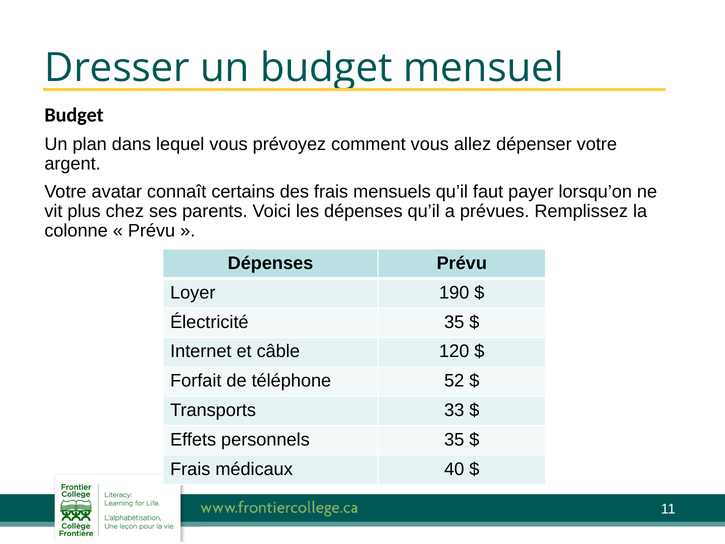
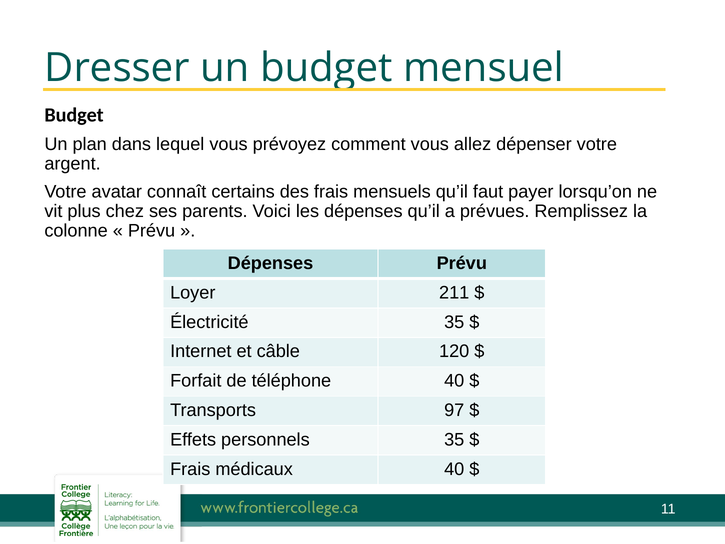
190: 190 -> 211
téléphone 52: 52 -> 40
33: 33 -> 97
